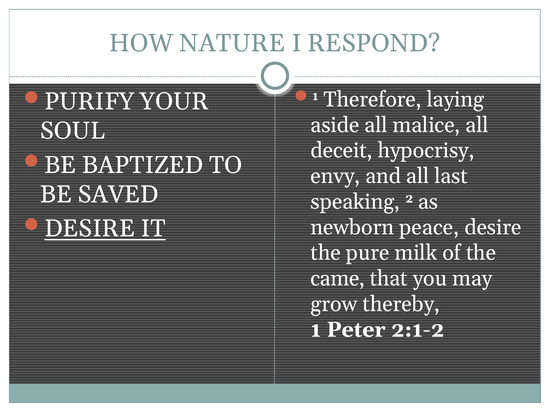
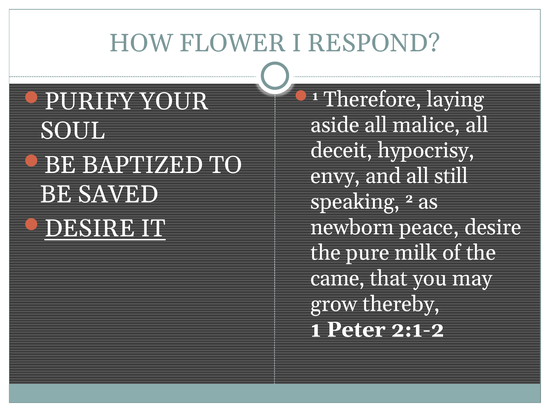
NATURE: NATURE -> FLOWER
last: last -> still
